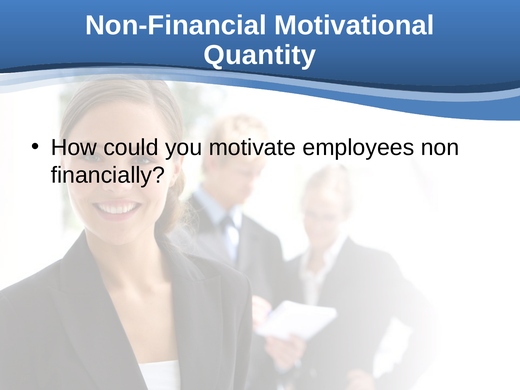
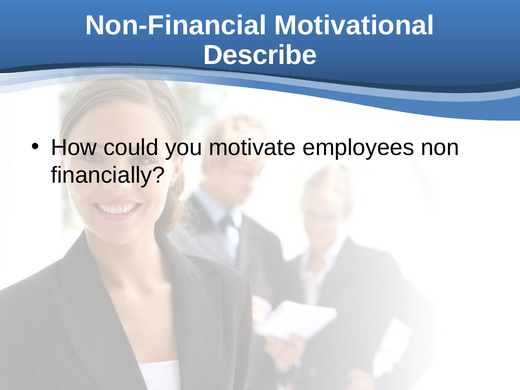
Quantity: Quantity -> Describe
